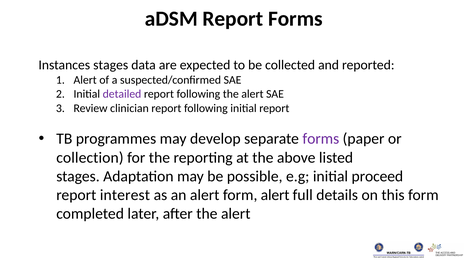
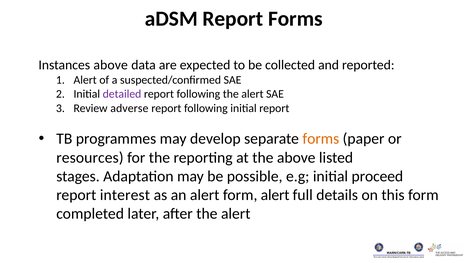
Instances stages: stages -> above
clinician: clinician -> adverse
forms at (321, 139) colour: purple -> orange
collection: collection -> resources
